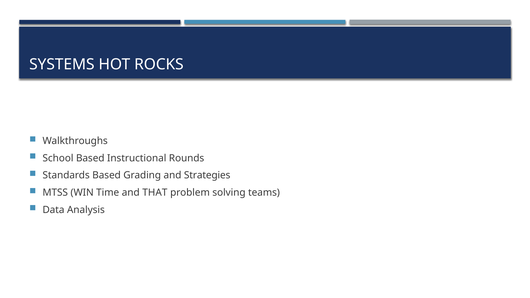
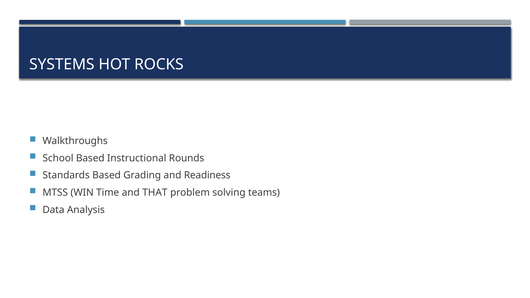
Strategies: Strategies -> Readiness
